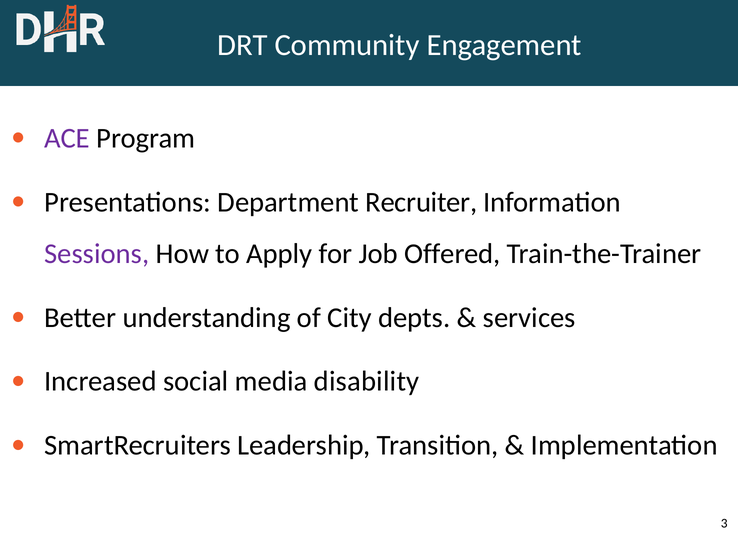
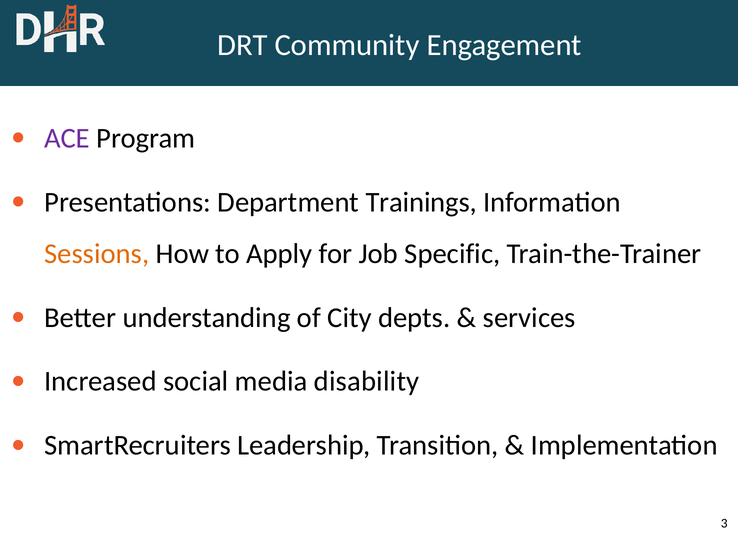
Recruiter: Recruiter -> Trainings
Sessions colour: purple -> orange
Offered: Offered -> Specific
